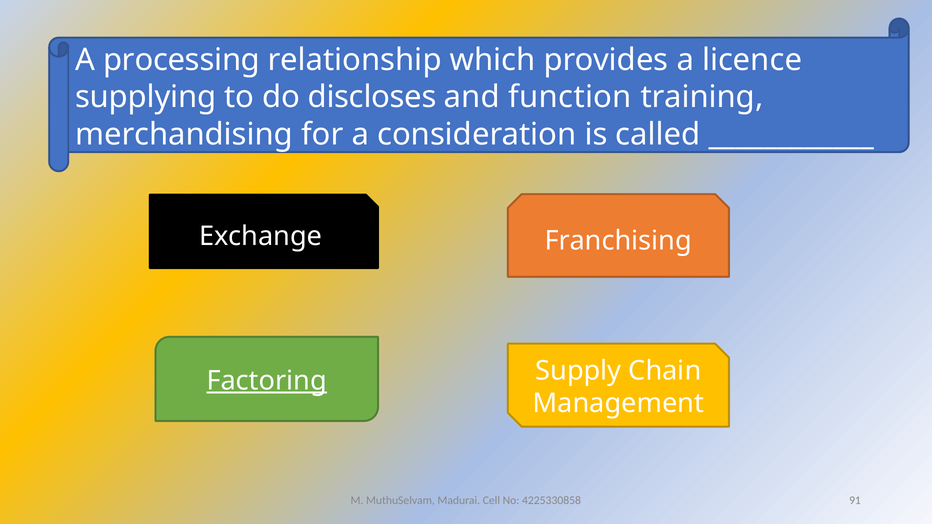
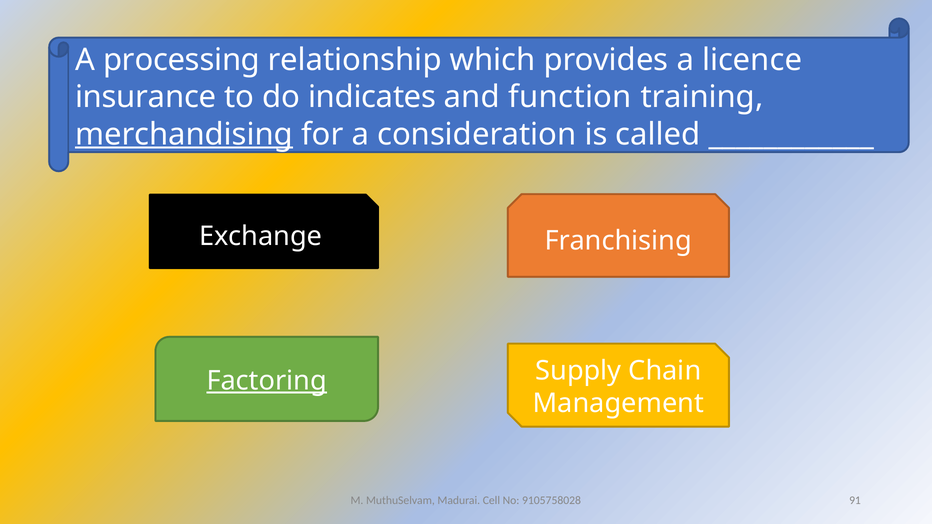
supplying: supplying -> insurance
discloses: discloses -> indicates
merchandising underline: none -> present
4225330858: 4225330858 -> 9105758028
